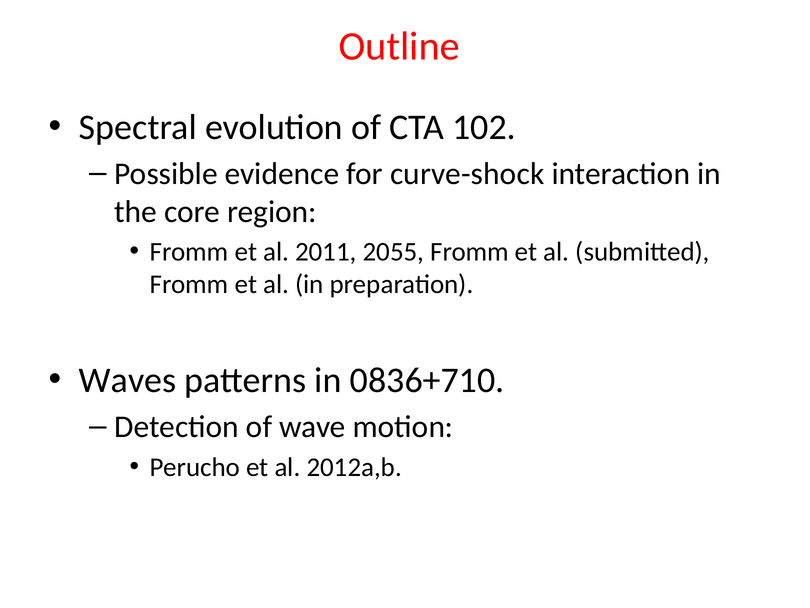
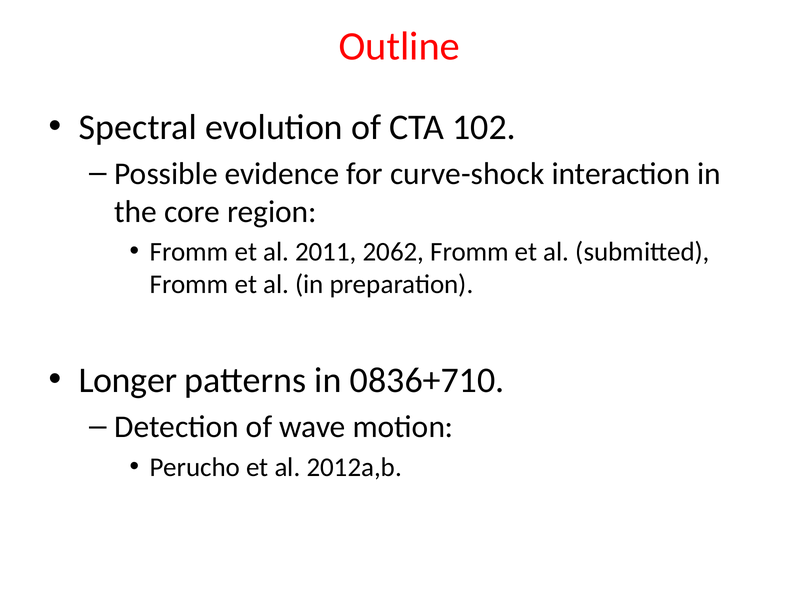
2055: 2055 -> 2062
Waves: Waves -> Longer
